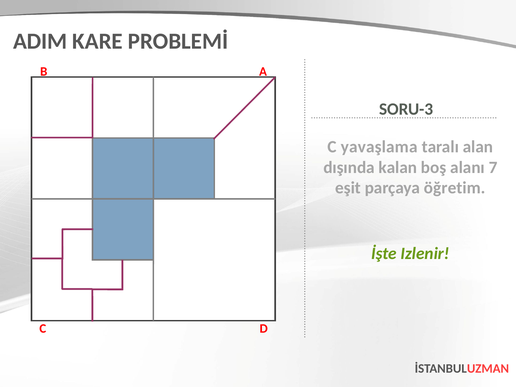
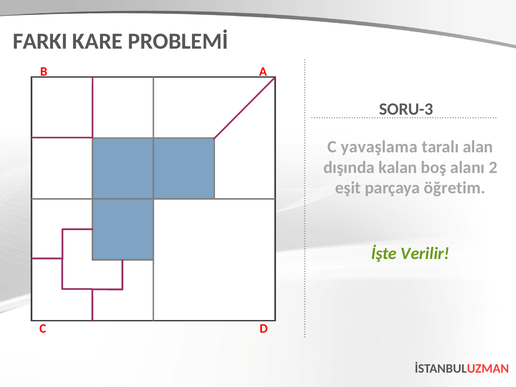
ADIM: ADIM -> FARKI
7: 7 -> 2
Izlenir: Izlenir -> Verilir
